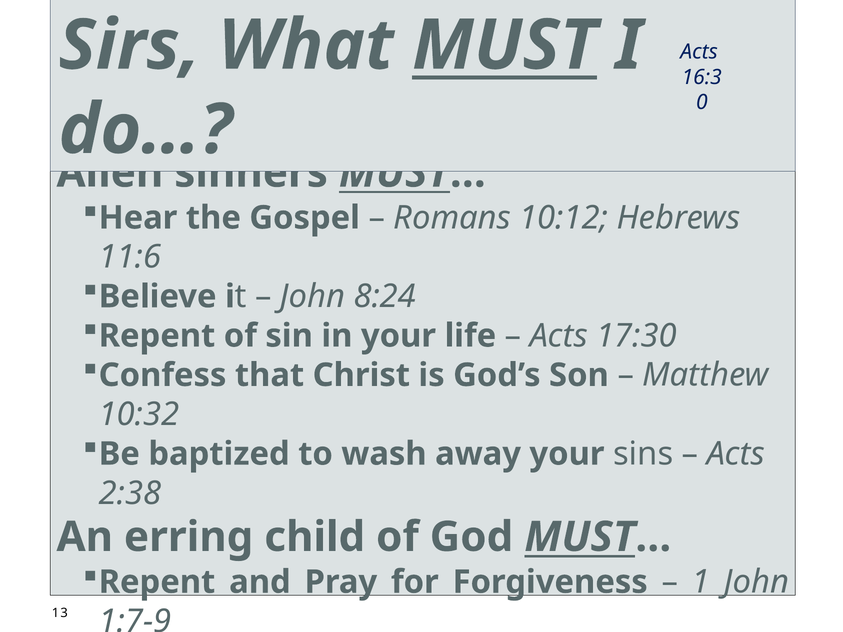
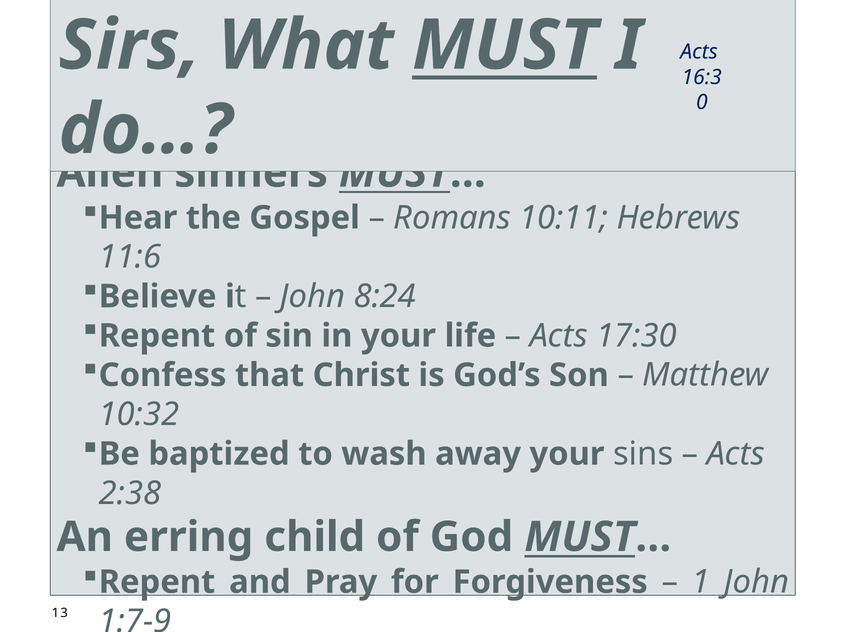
10:12: 10:12 -> 10:11
